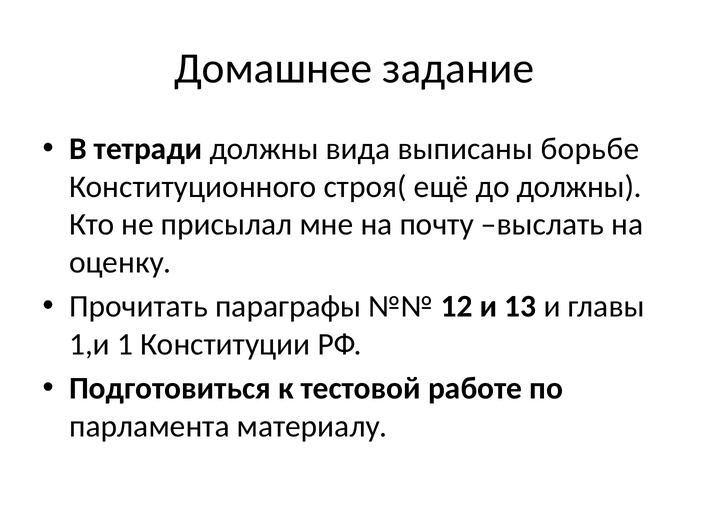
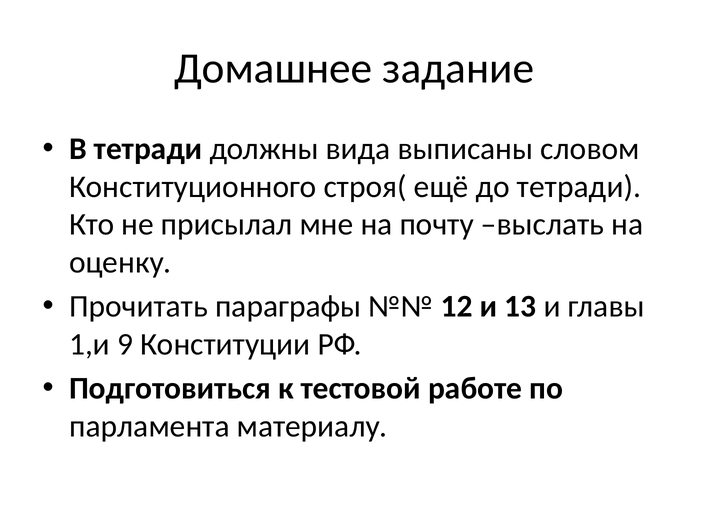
борьбе: борьбе -> словом
до должны: должны -> тетради
1: 1 -> 9
